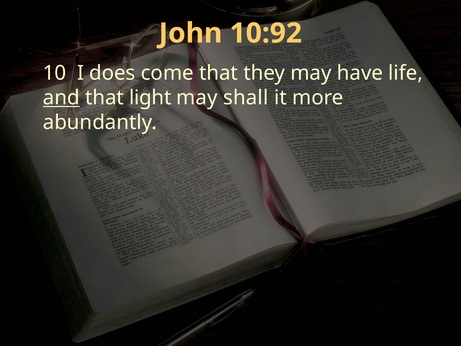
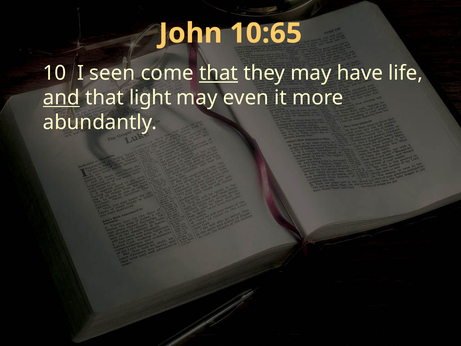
10:92: 10:92 -> 10:65
does: does -> seen
that at (219, 73) underline: none -> present
shall: shall -> even
